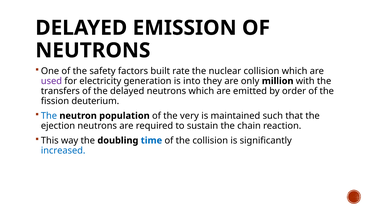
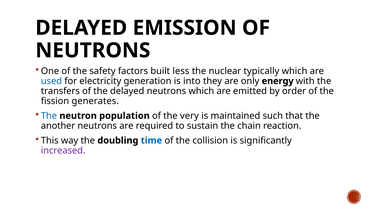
rate: rate -> less
nuclear collision: collision -> typically
used colour: purple -> blue
million: million -> energy
deuterium: deuterium -> generates
ejection: ejection -> another
increased colour: blue -> purple
